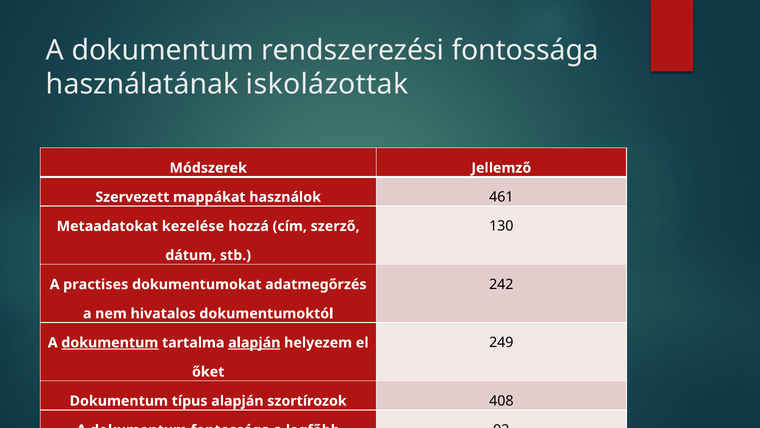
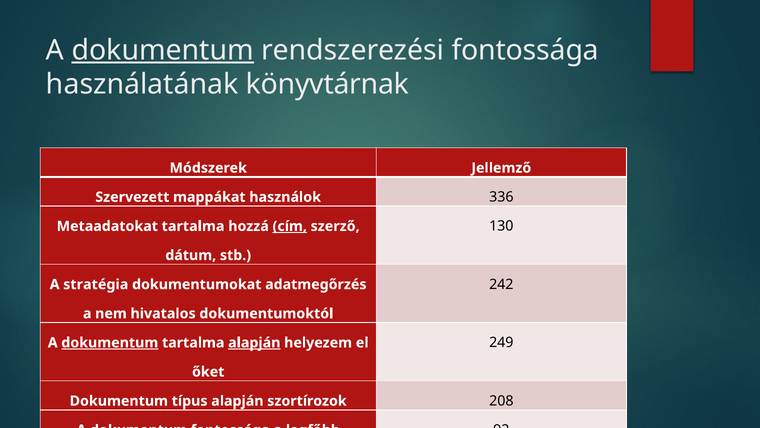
dokumentum at (163, 50) underline: none -> present
iskolázottak: iskolázottak -> könyvtárnak
461: 461 -> 336
Metaadatokat kezelése: kezelése -> tartalma
cím underline: none -> present
practises: practises -> stratégia
408: 408 -> 208
